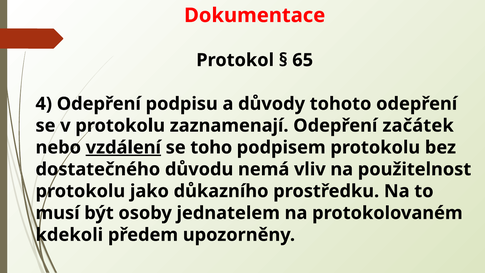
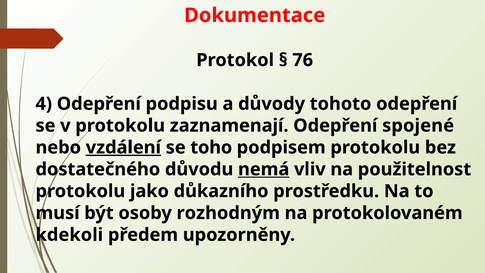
65: 65 -> 76
začátek: začátek -> spojené
nemá underline: none -> present
jednatelem: jednatelem -> rozhodným
